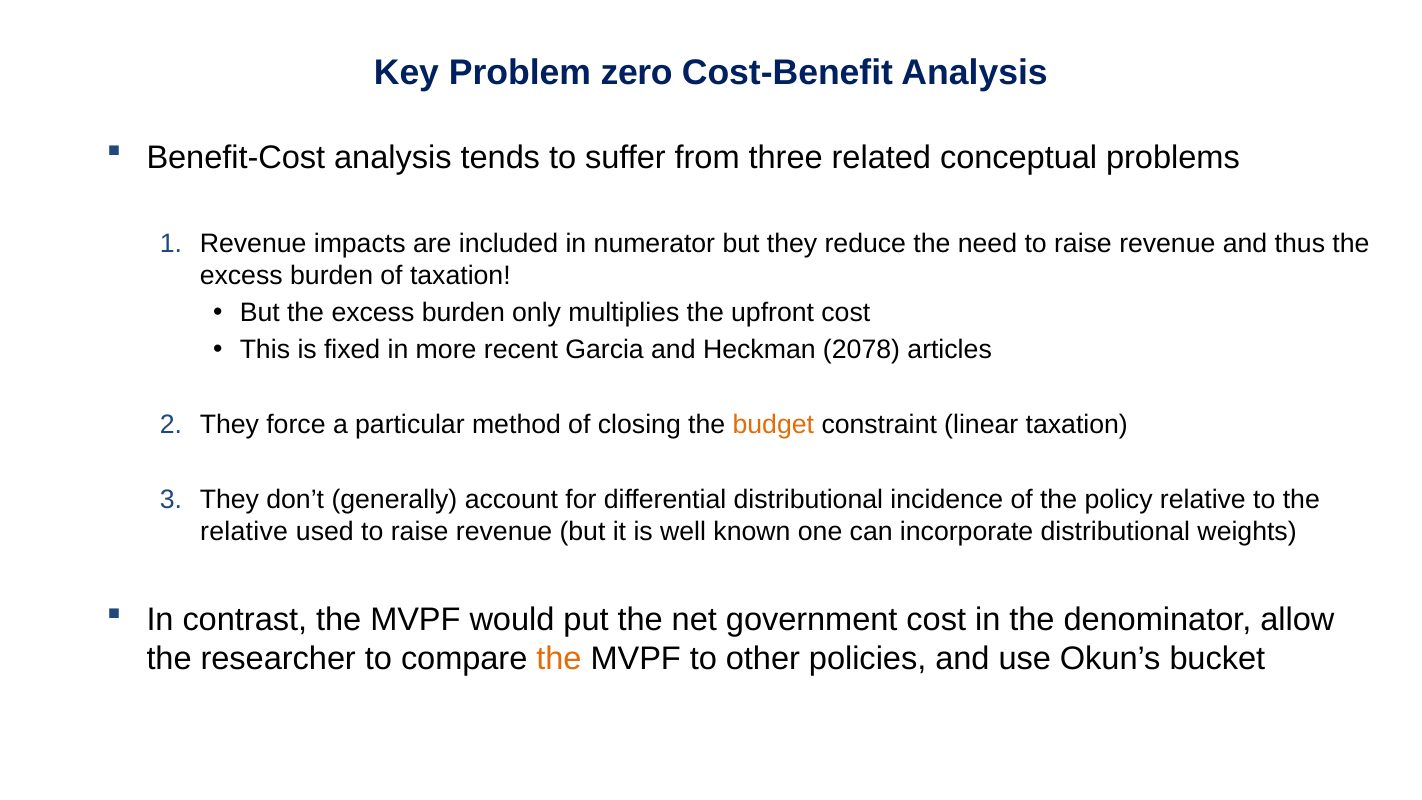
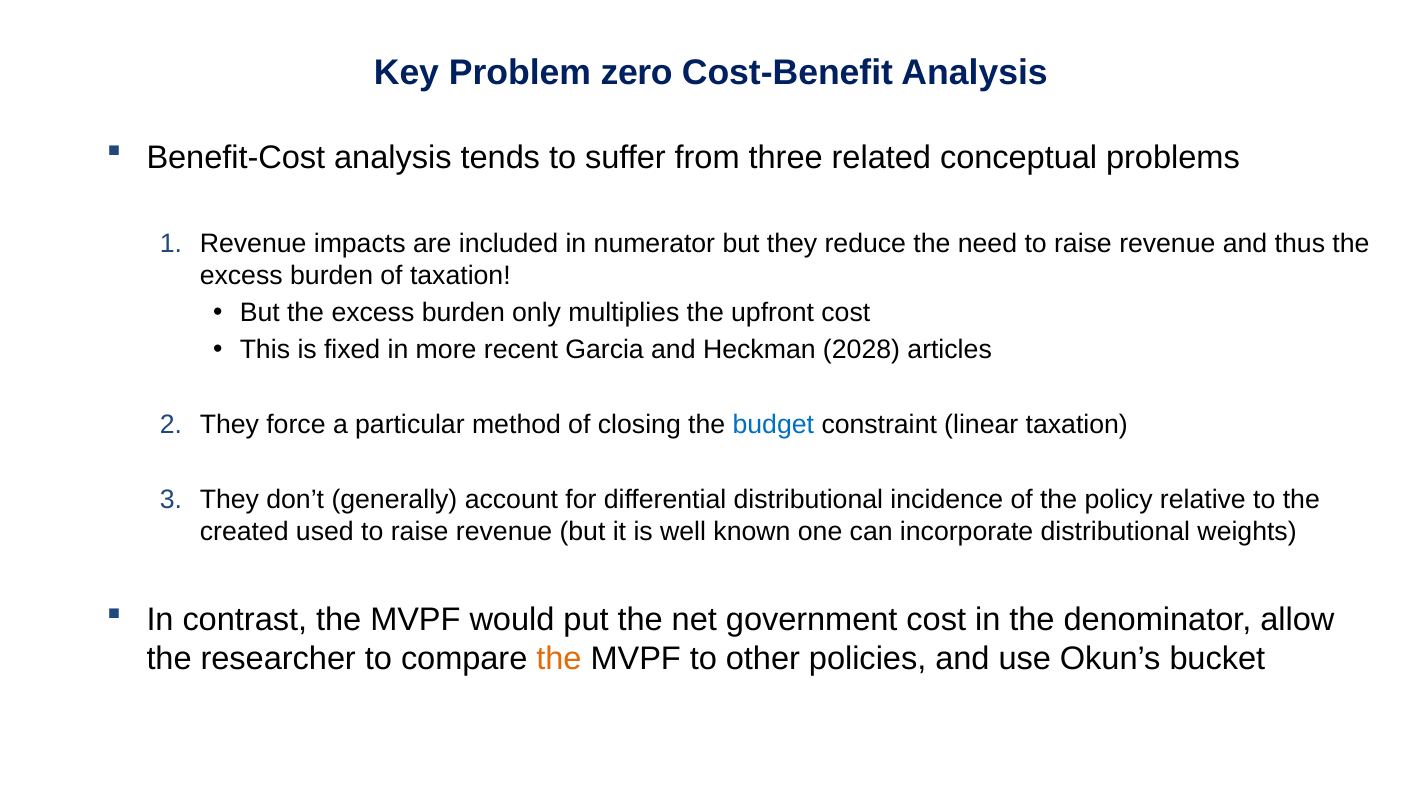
2078: 2078 -> 2028
budget colour: orange -> blue
relative at (244, 531): relative -> created
